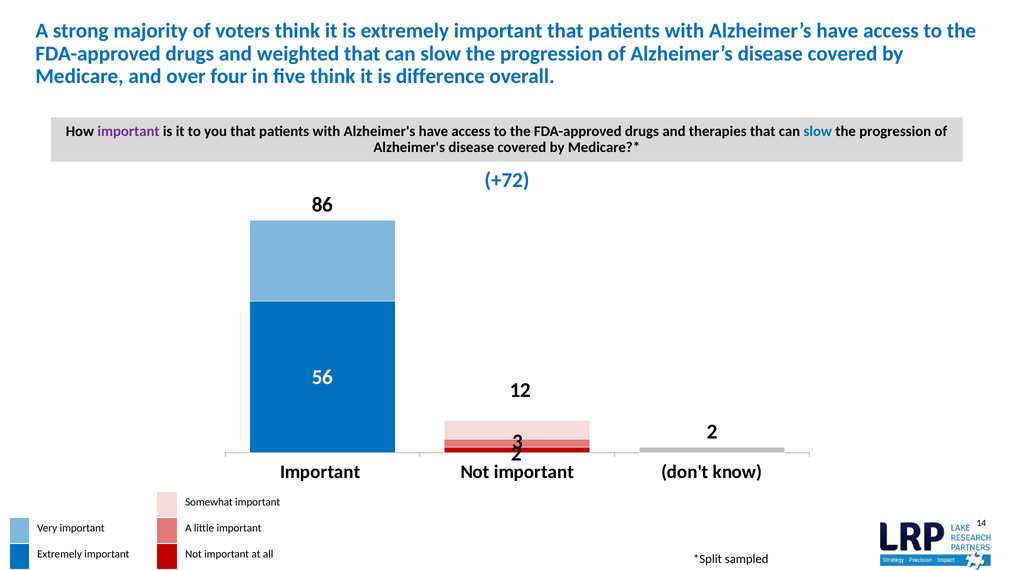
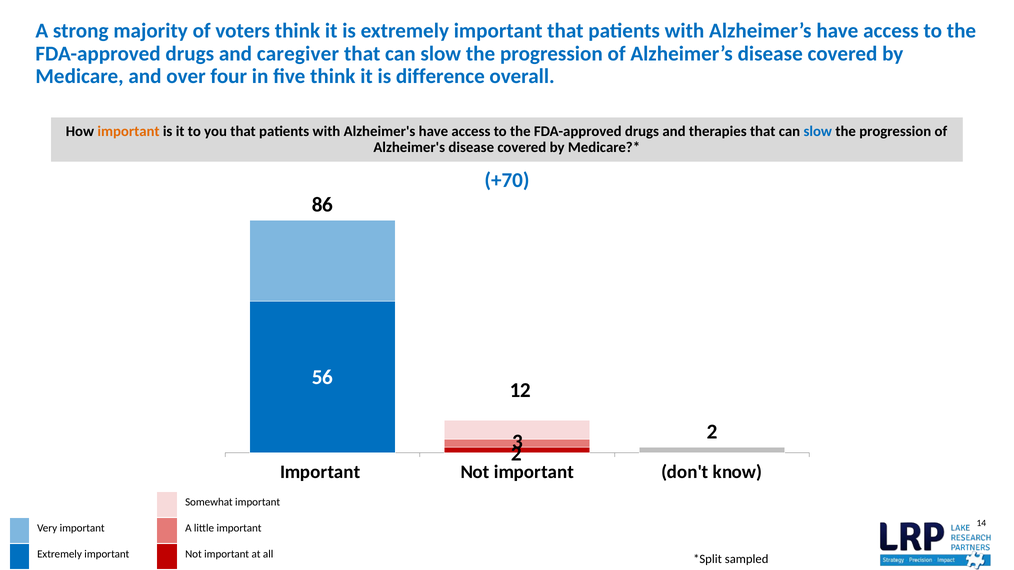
weighted: weighted -> caregiver
important at (129, 132) colour: purple -> orange
+72: +72 -> +70
